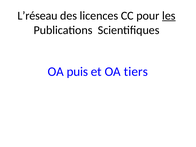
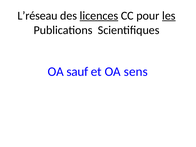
licences underline: none -> present
puis: puis -> sauf
tiers: tiers -> sens
